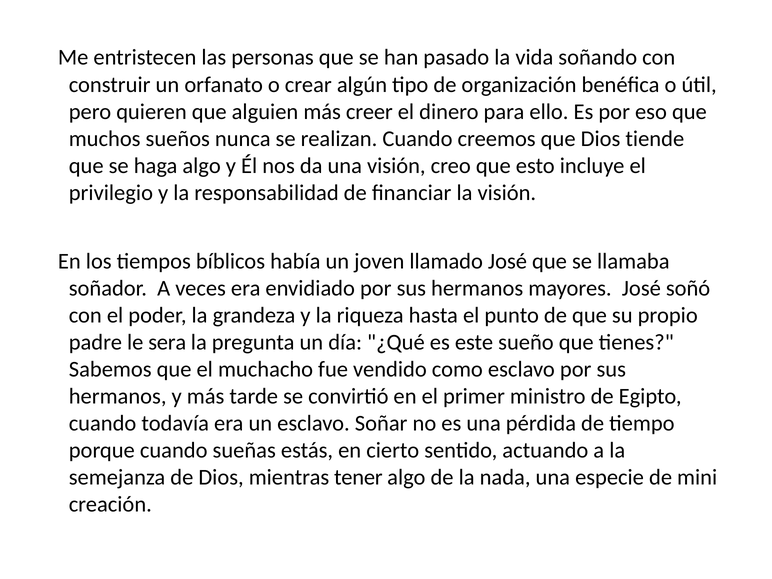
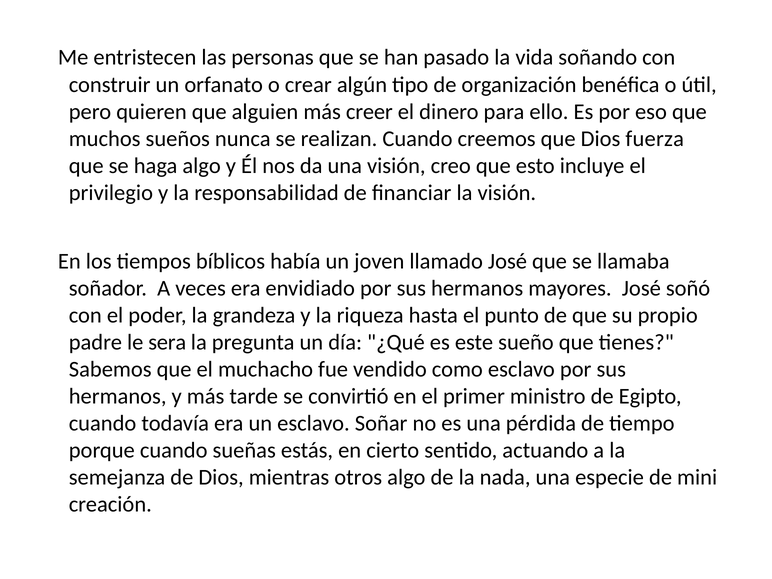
tiende: tiende -> fuerza
tener: tener -> otros
